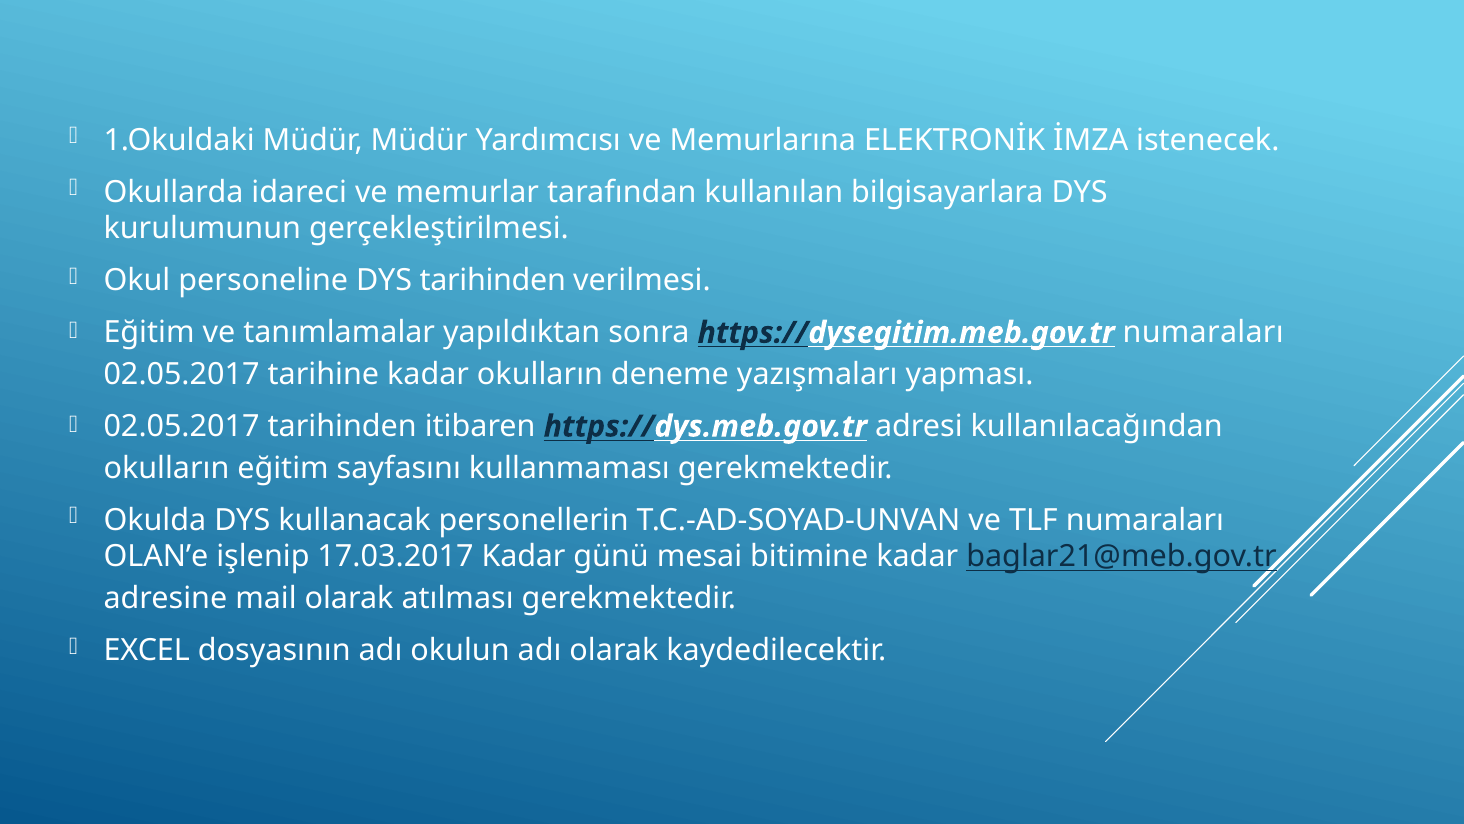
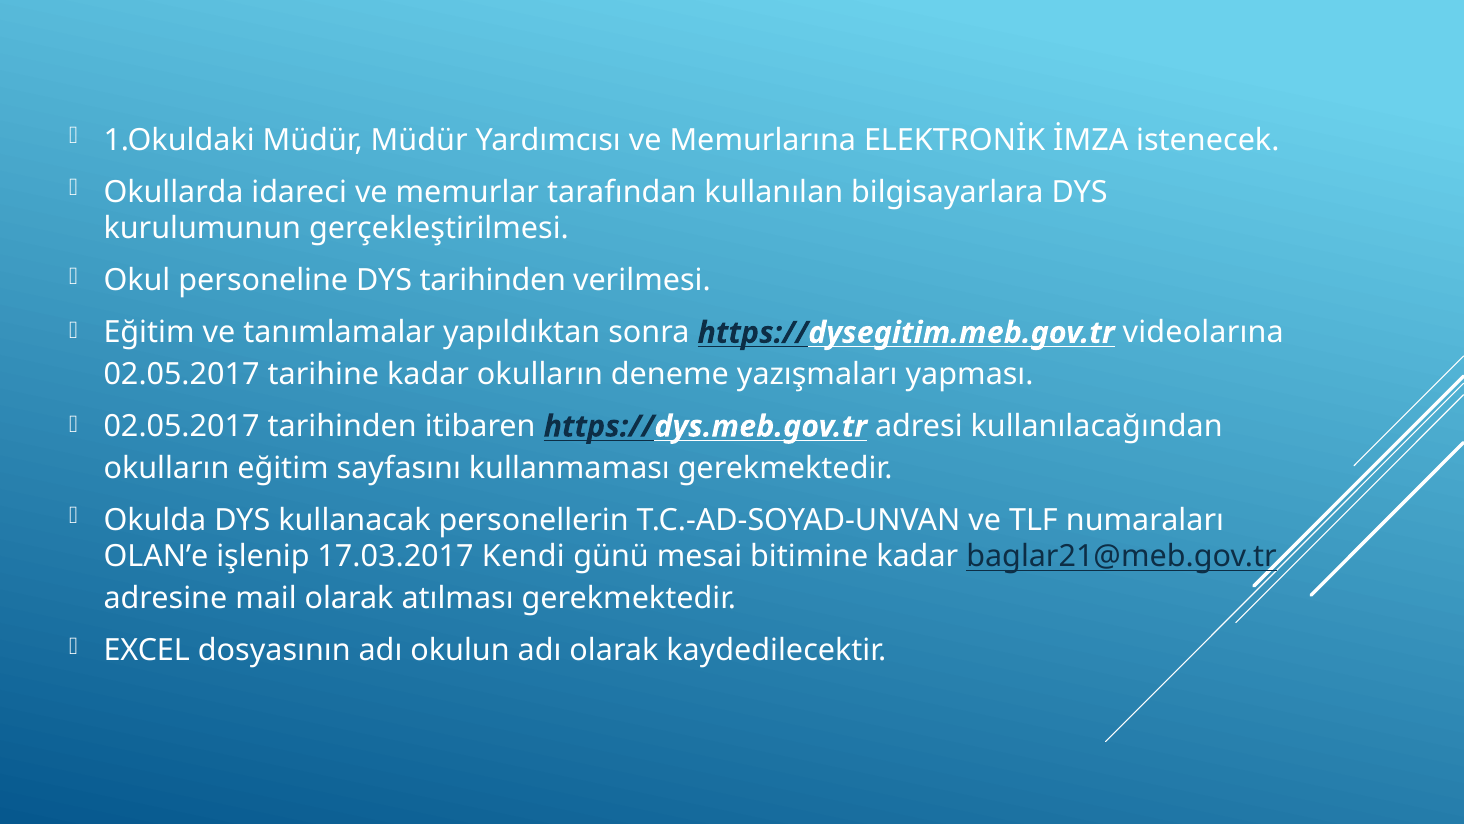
https://dysegitim.meb.gov.tr numaraları: numaraları -> videolarına
17.03.2017 Kadar: Kadar -> Kendi
